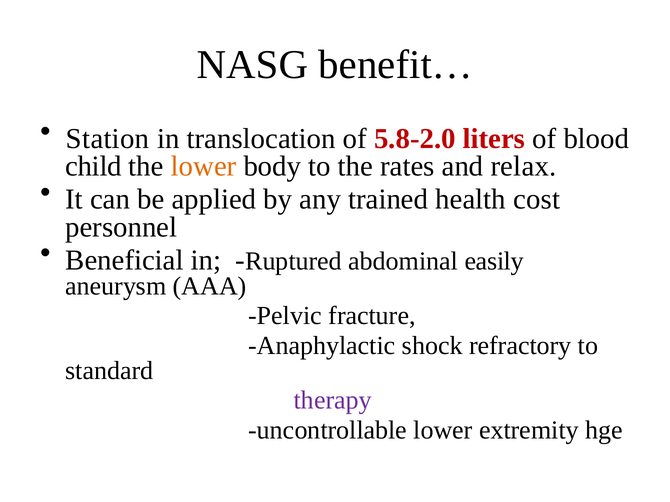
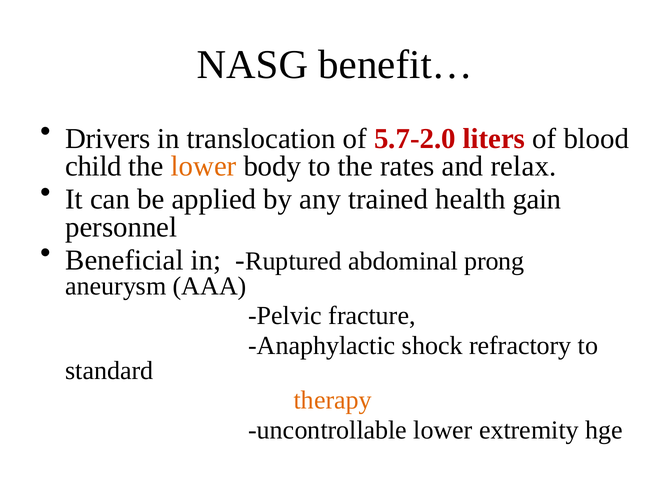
Station: Station -> Drivers
5.8-2.0: 5.8-2.0 -> 5.7-2.0
cost: cost -> gain
easily: easily -> prong
therapy colour: purple -> orange
